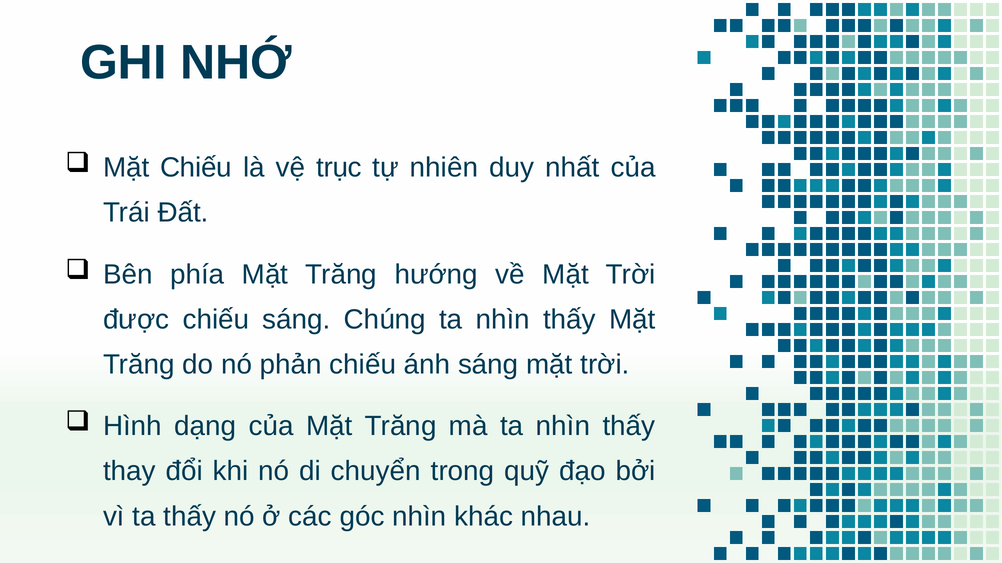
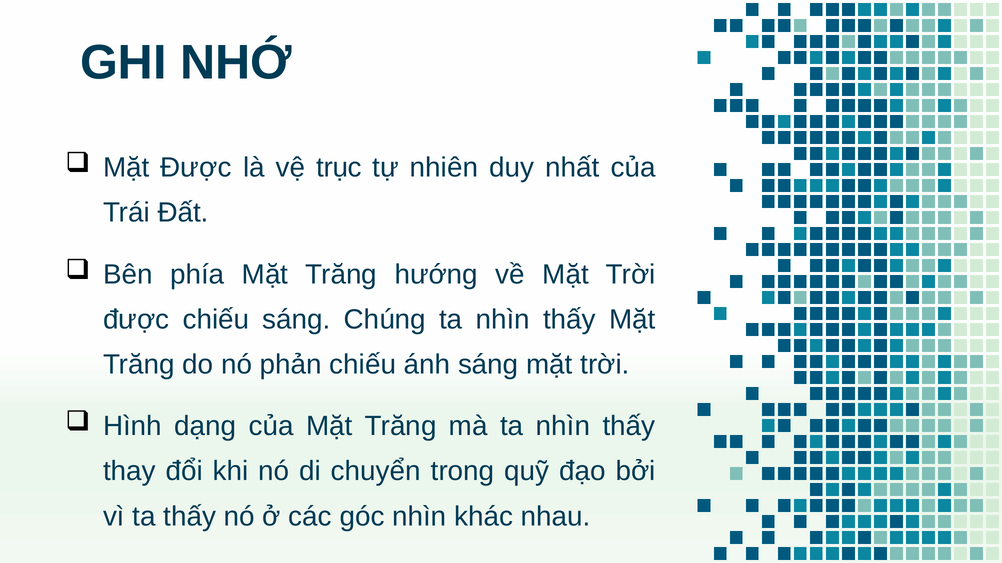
Mặt Chiếu: Chiếu -> Được
